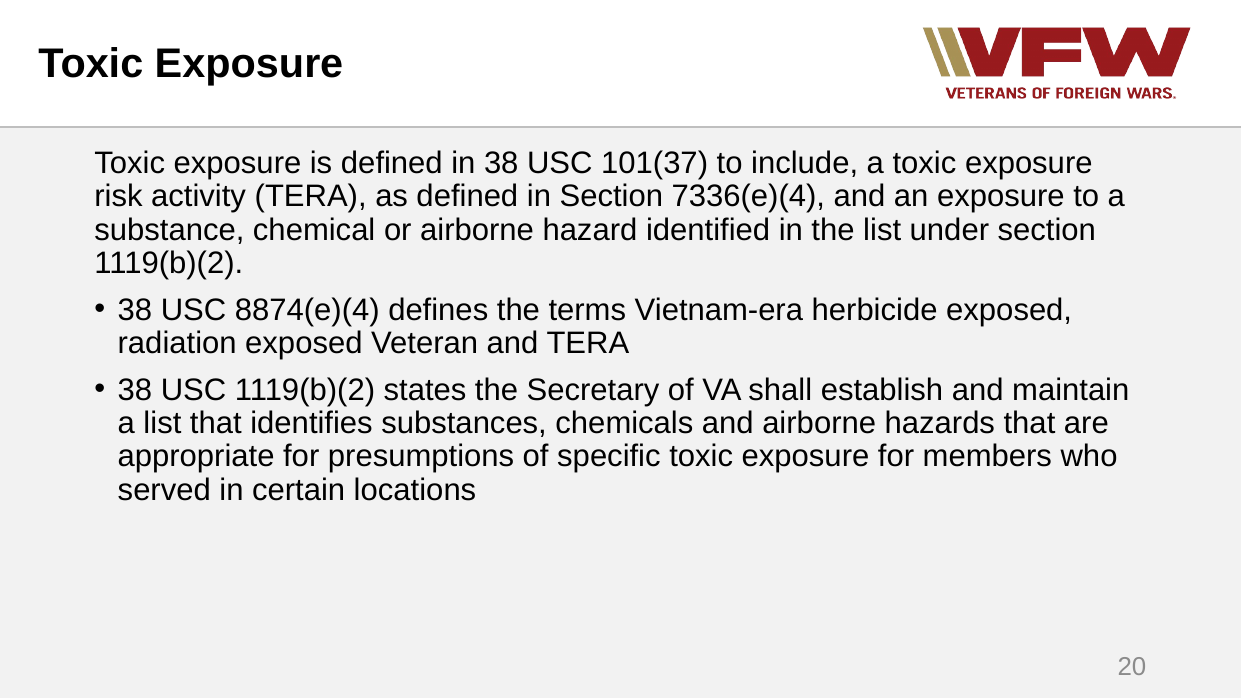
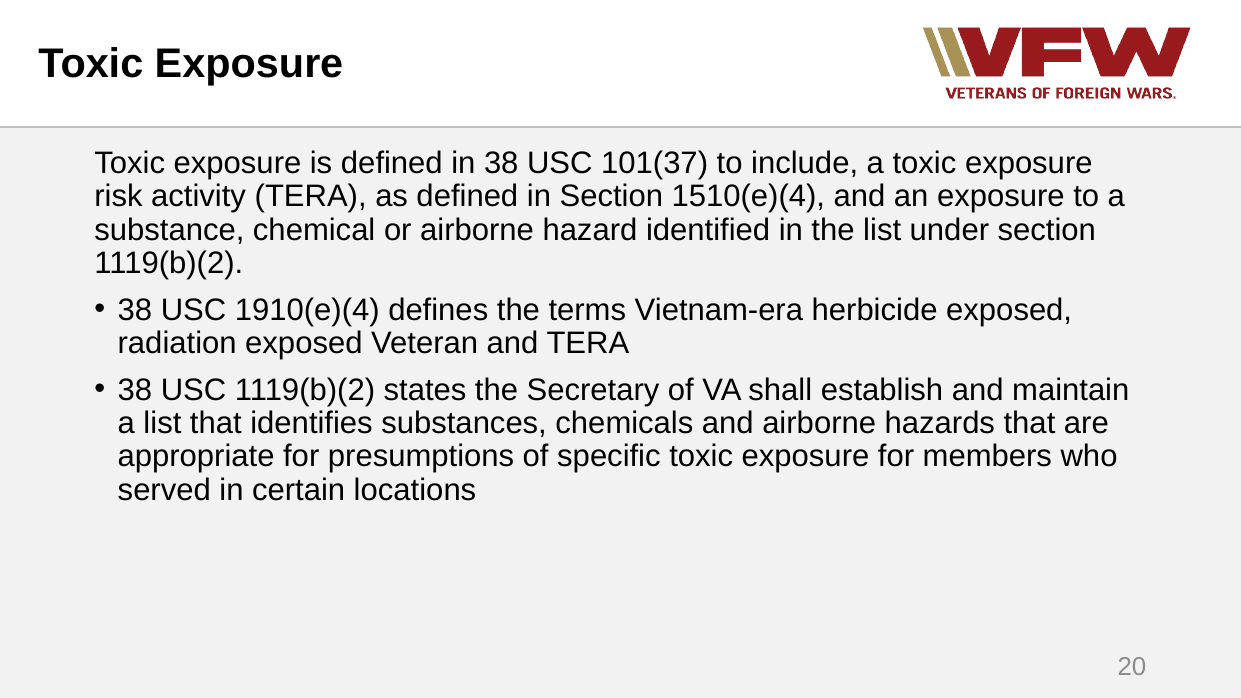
7336(e)(4: 7336(e)(4 -> 1510(e)(4
8874(e)(4: 8874(e)(4 -> 1910(e)(4
